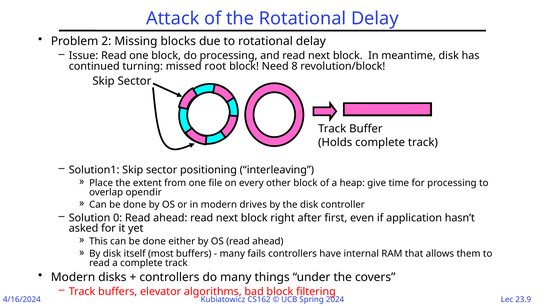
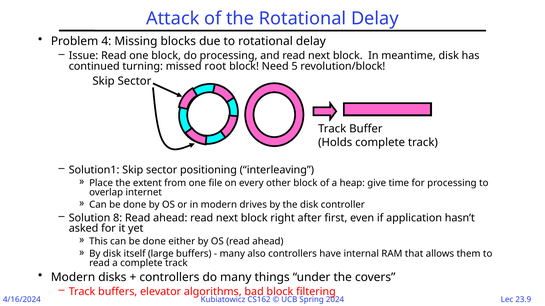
2: 2 -> 4
8: 8 -> 5
opendir: opendir -> internet
0: 0 -> 8
most: most -> large
fails: fails -> also
